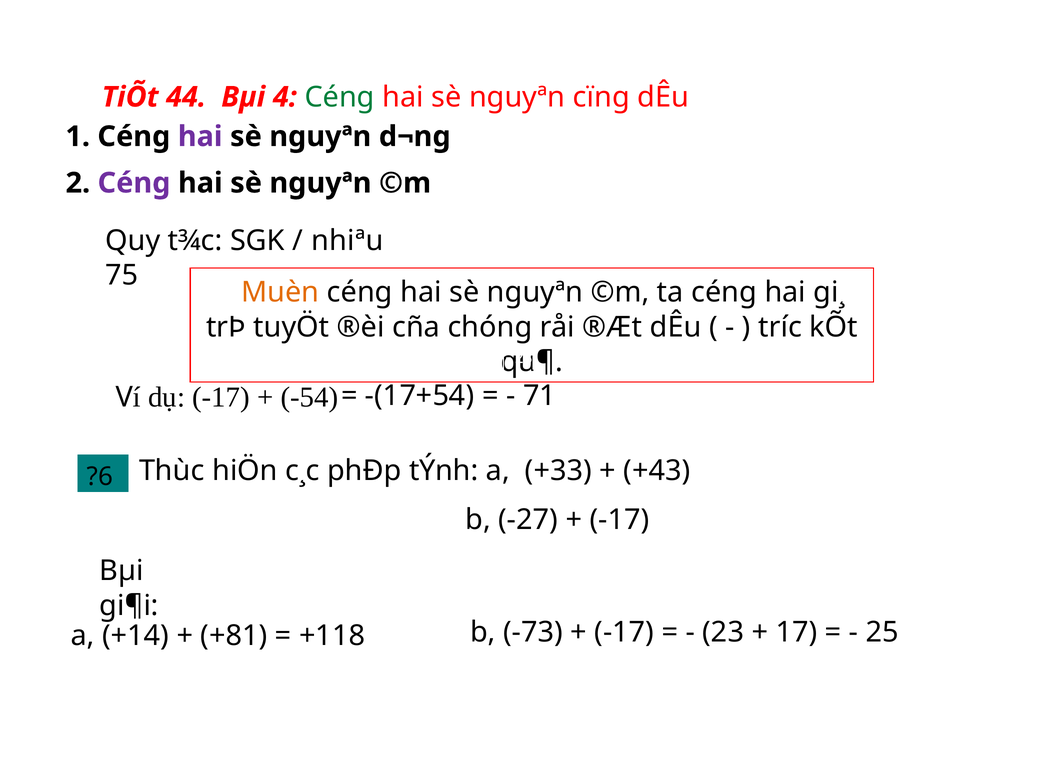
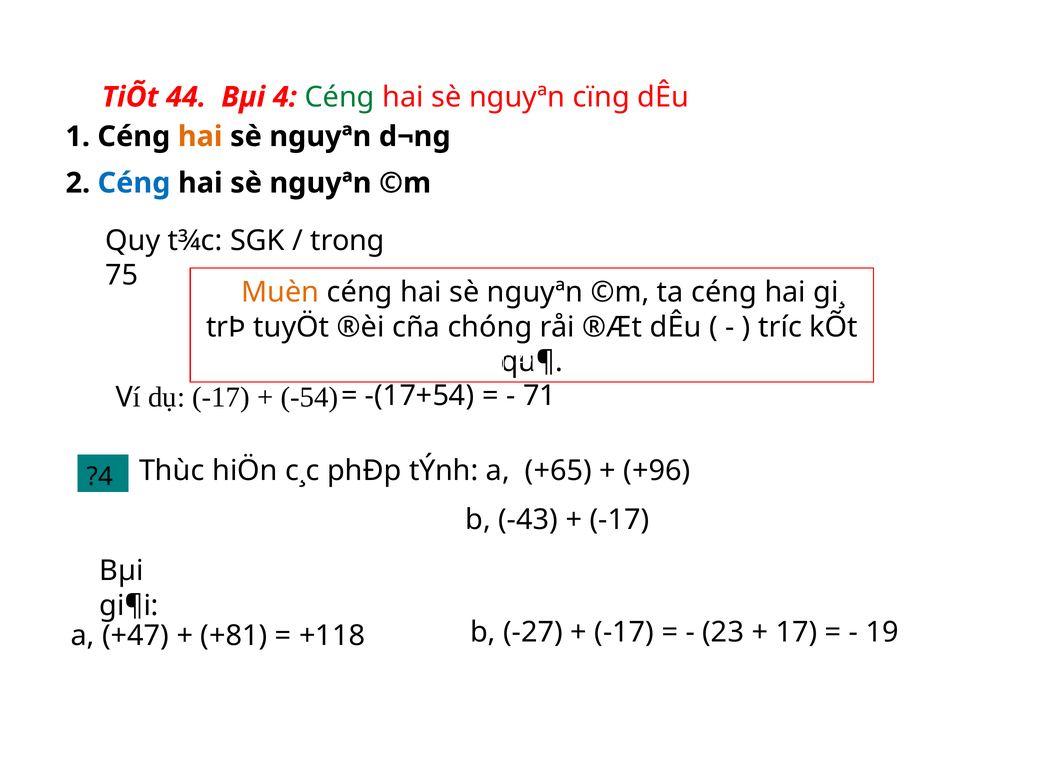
hai at (200, 137) colour: purple -> orange
Céng at (134, 183) colour: purple -> blue
nhiªu: nhiªu -> trong
+33: +33 -> +65
+43: +43 -> +96
?6: ?6 -> ?4
-27: -27 -> -43
+14: +14 -> +47
-73: -73 -> -27
25: 25 -> 19
